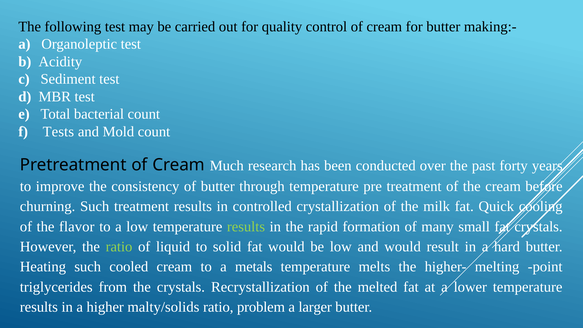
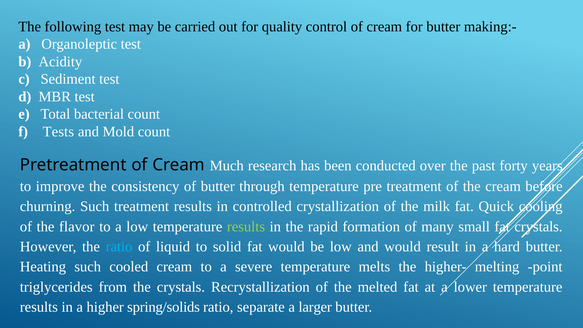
ratio at (119, 247) colour: light green -> light blue
metals: metals -> severe
malty/solids: malty/solids -> spring/solids
problem: problem -> separate
